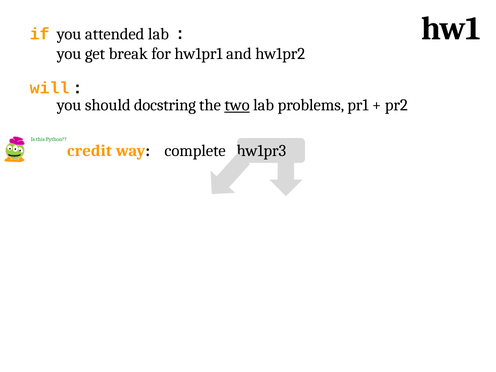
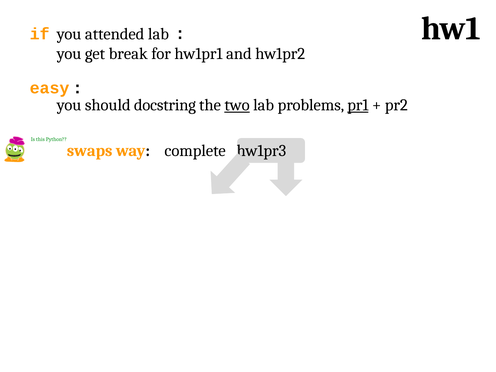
will: will -> easy
pr1 underline: none -> present
credit: credit -> swaps
